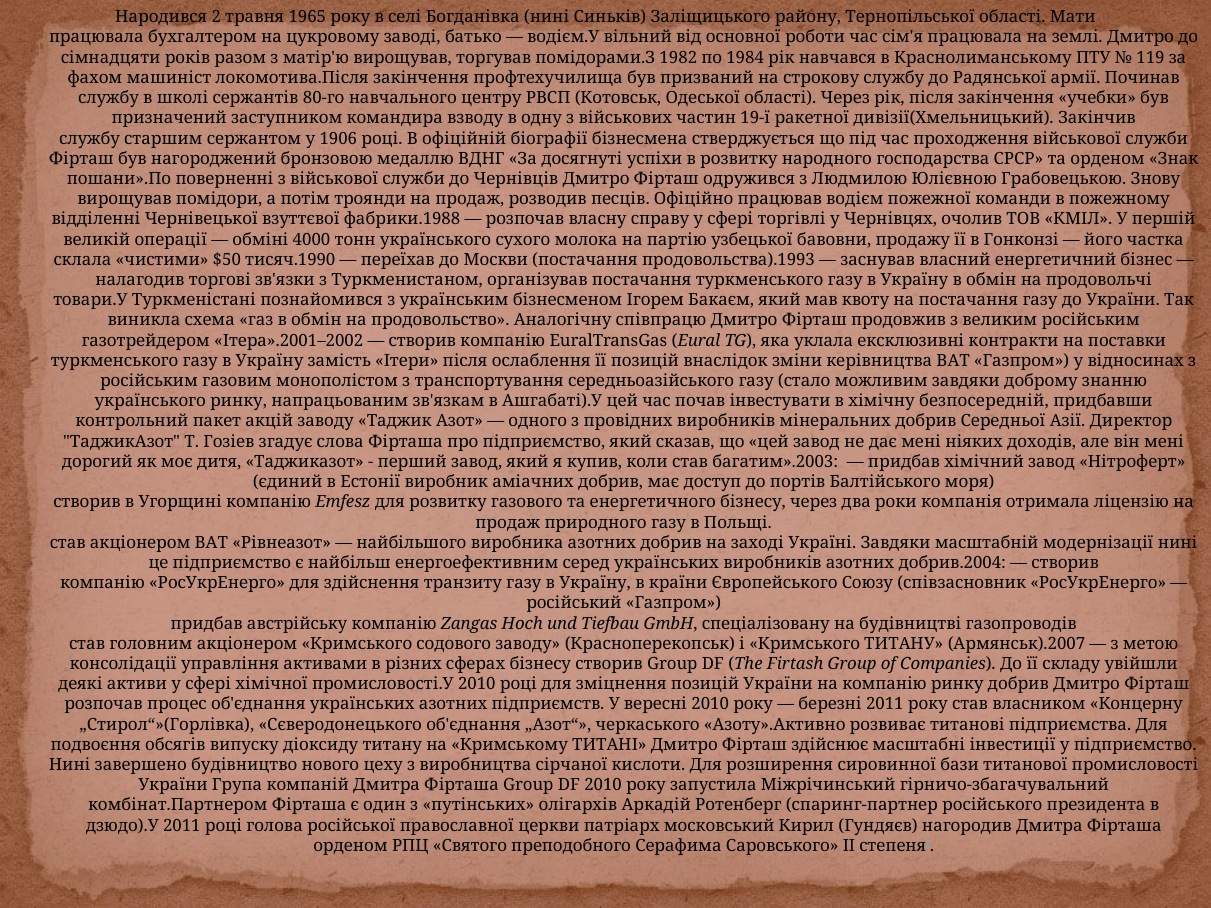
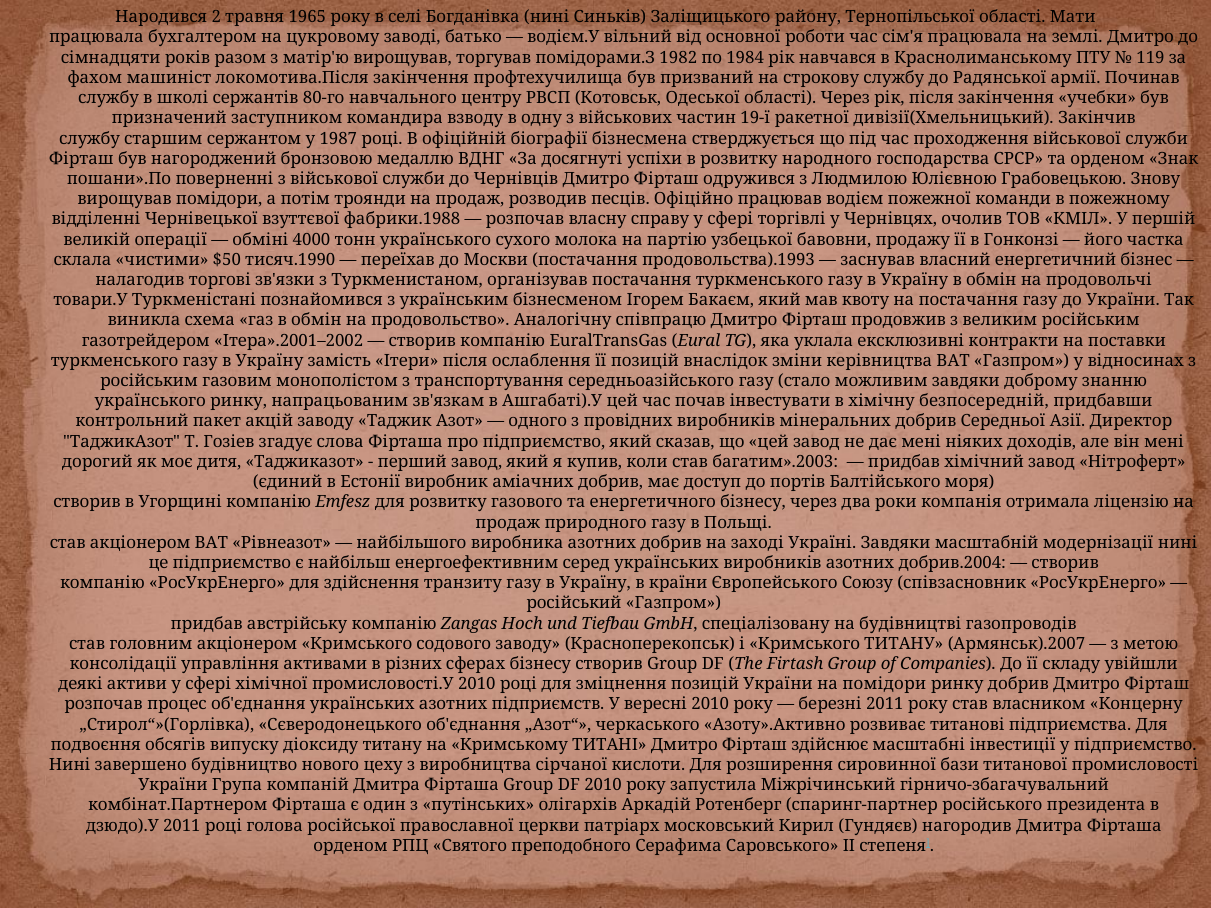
1906: 1906 -> 1987
на компанію: компанію -> помідори
